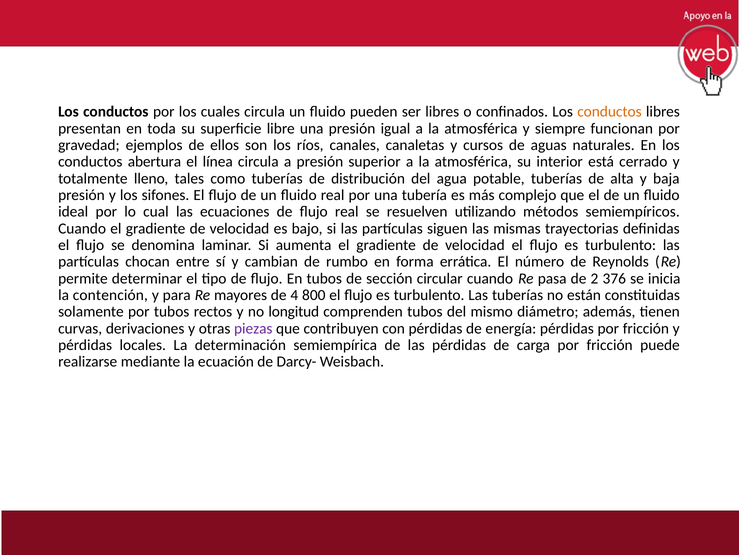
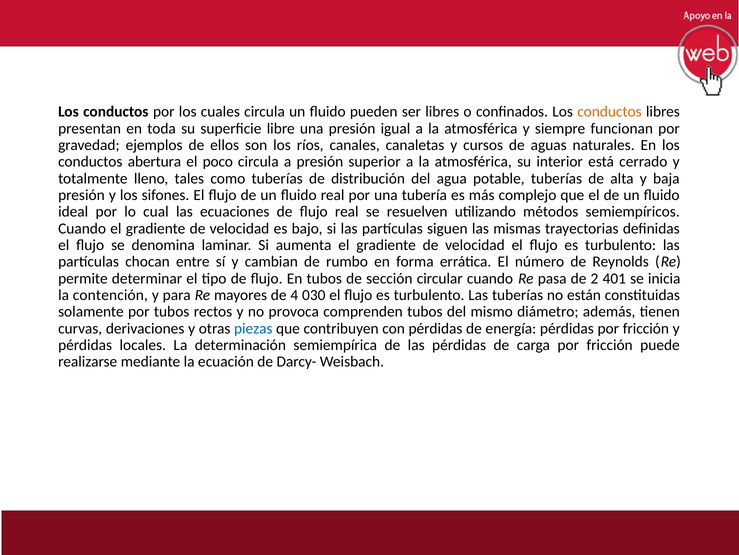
línea: línea -> poco
376: 376 -> 401
800: 800 -> 030
longitud: longitud -> provoca
piezas colour: purple -> blue
